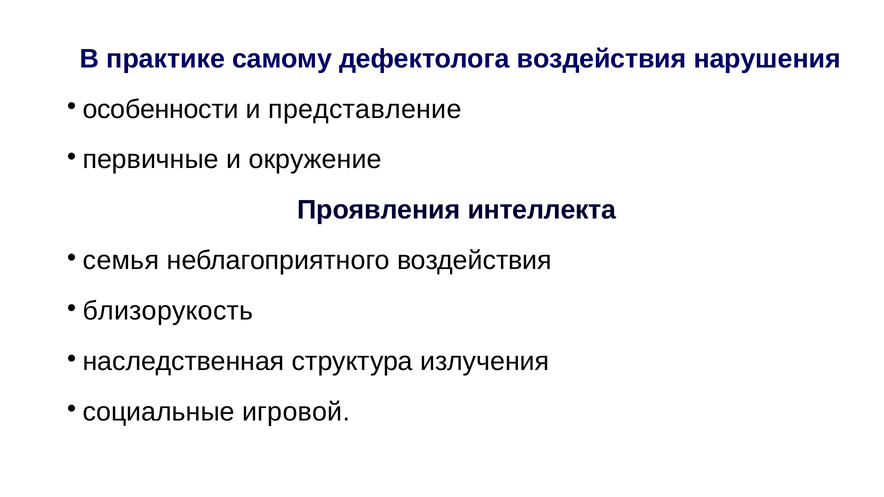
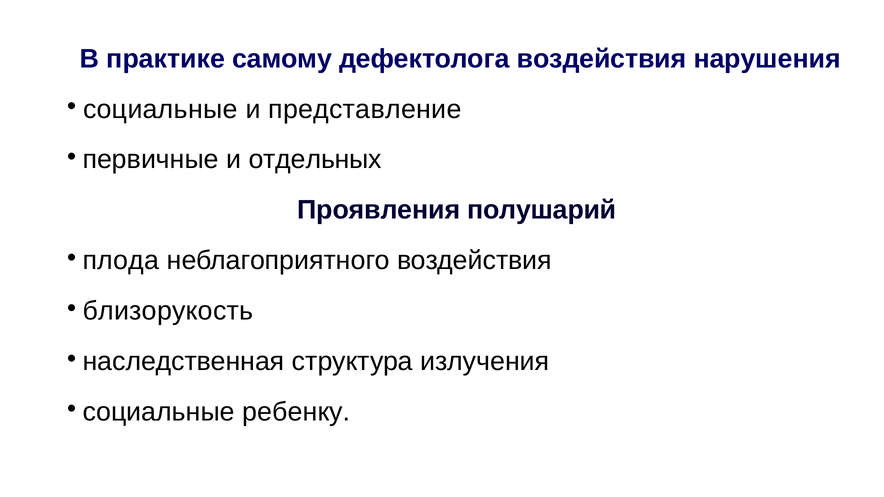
особенности at (161, 109): особенности -> социальные
окружение: окружение -> отдельных
интеллекта: интеллекта -> полушарий
семья: семья -> плода
игровой: игровой -> ребенку
